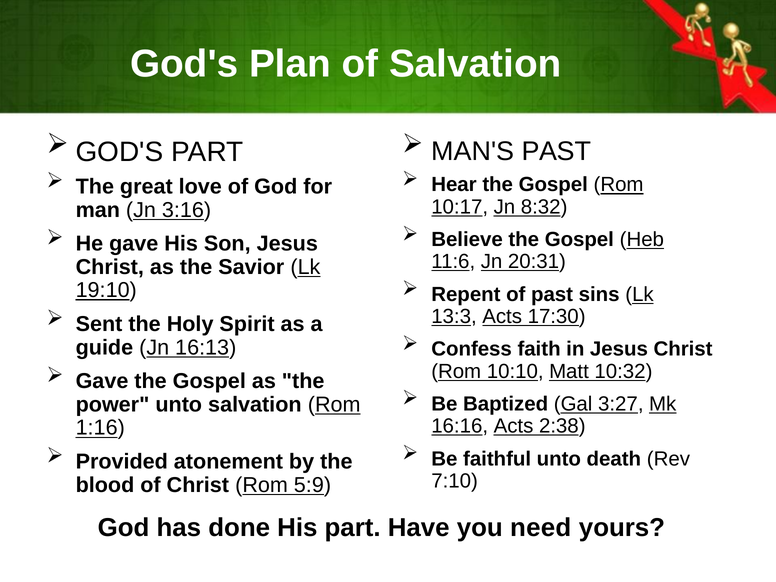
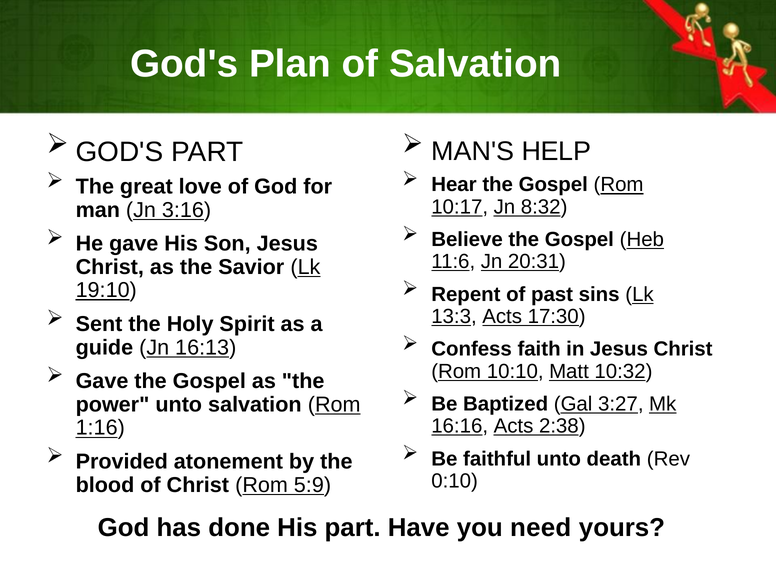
MAN'S PAST: PAST -> HELP
7:10: 7:10 -> 0:10
